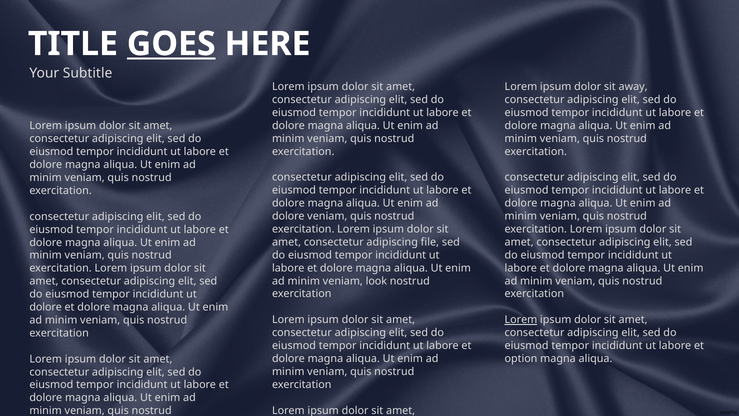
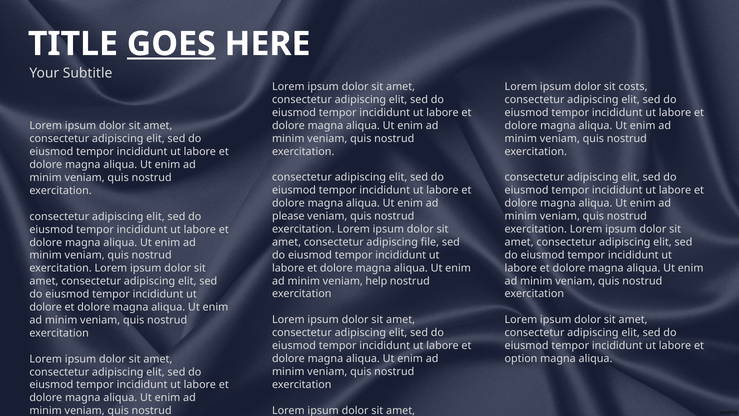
away: away -> costs
dolore at (288, 216): dolore -> please
look: look -> help
Lorem at (521, 320) underline: present -> none
